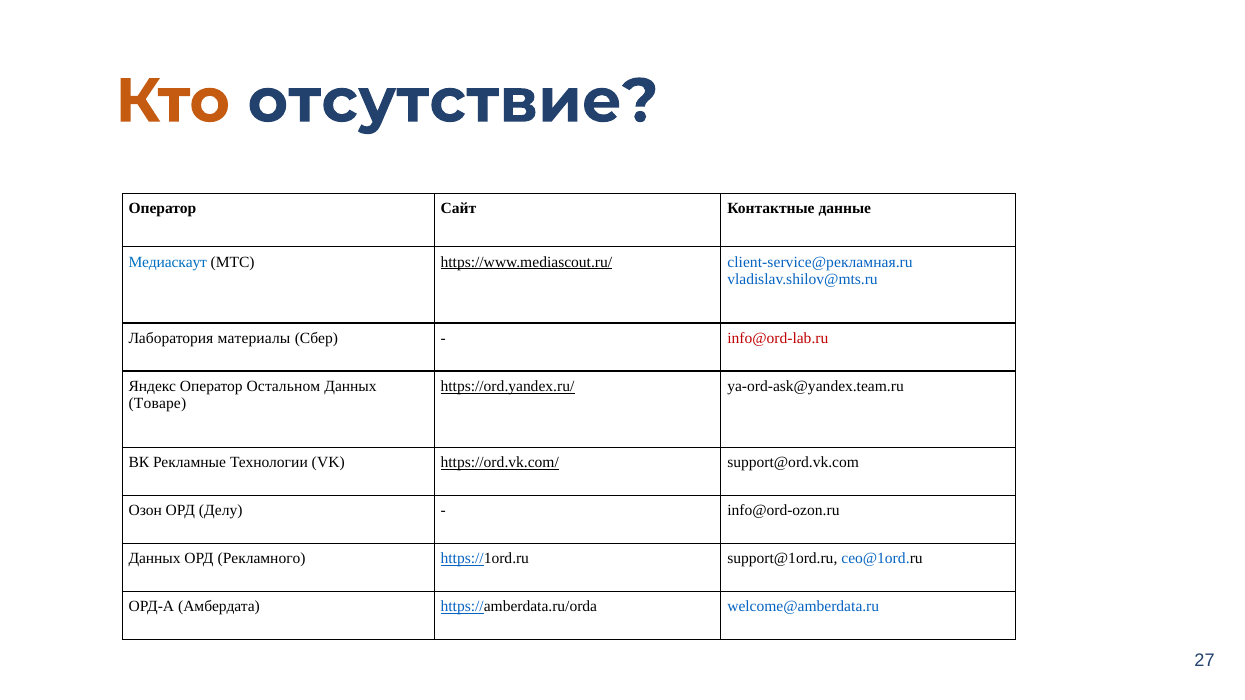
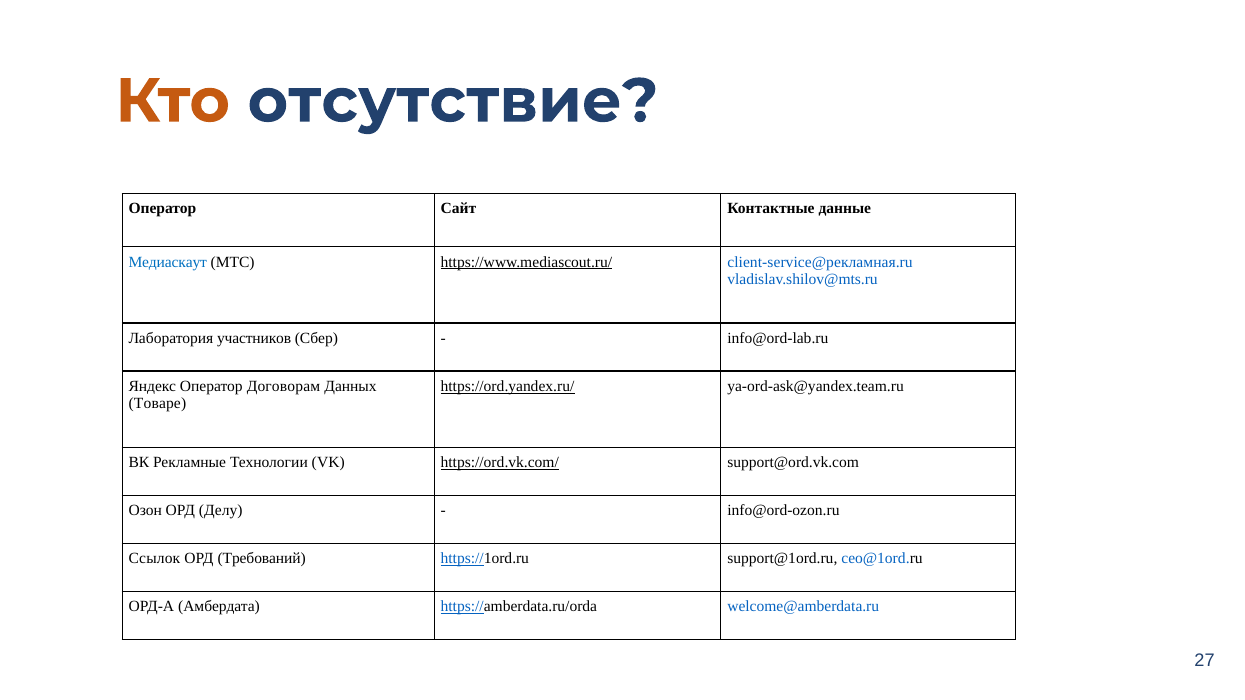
материалы: материалы -> участников
info@ord-lab.ru colour: red -> black
Остальном: Остальном -> Договорам
Данных at (155, 559): Данных -> Ссылок
Рекламного: Рекламного -> Требований
